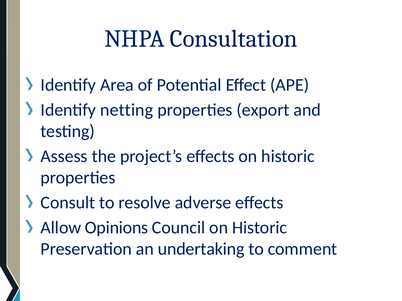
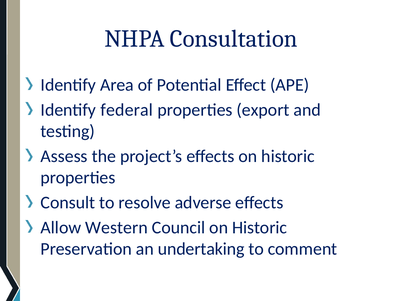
netting: netting -> federal
Opinions: Opinions -> Western
